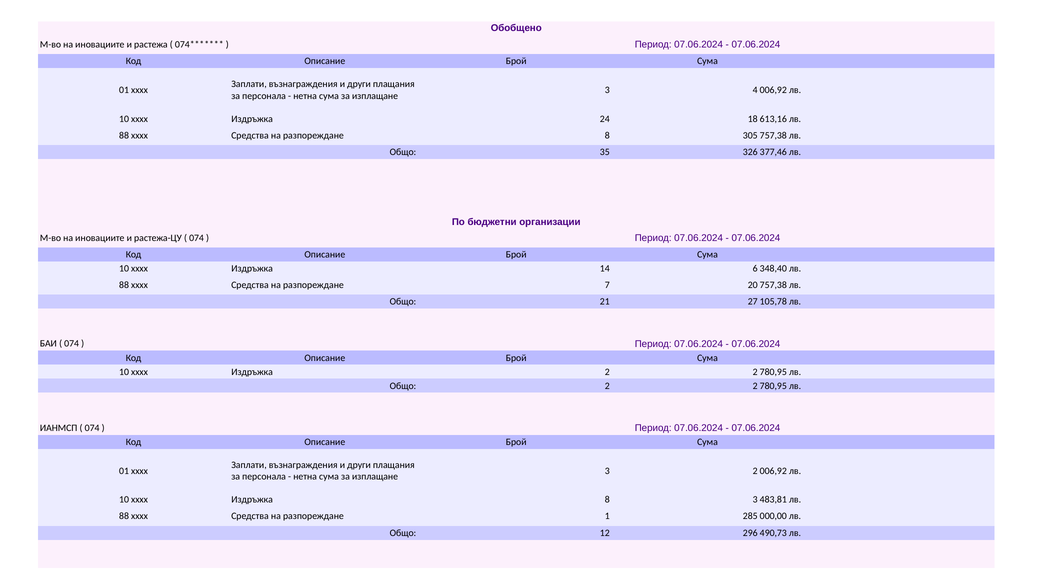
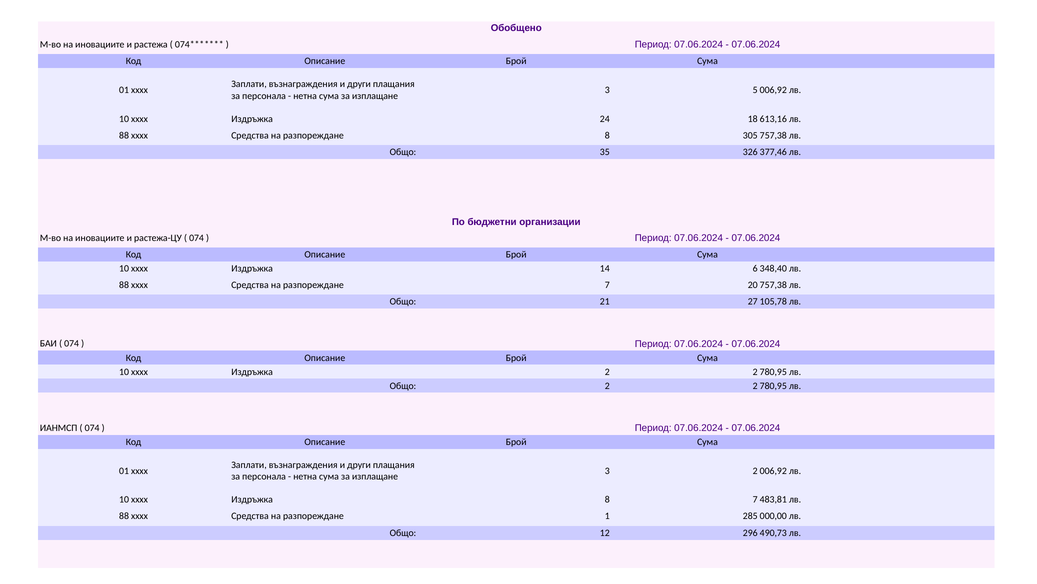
4: 4 -> 5
8 3: 3 -> 7
